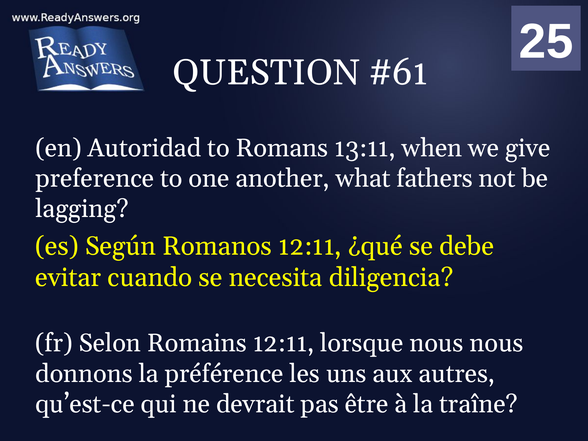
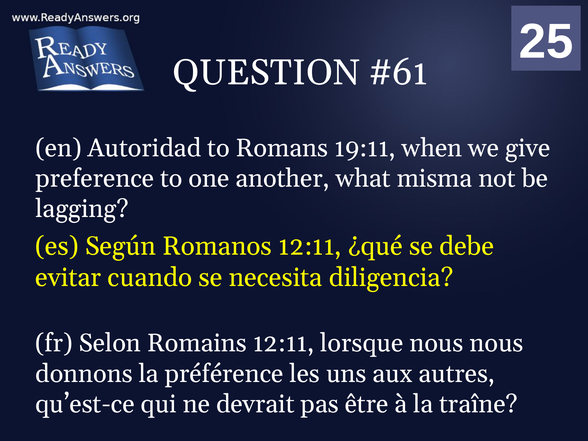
13:11: 13:11 -> 19:11
fathers: fathers -> misma
